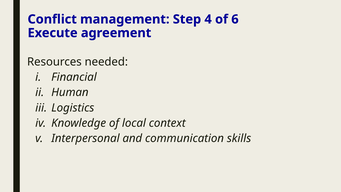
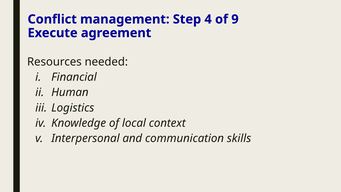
6: 6 -> 9
